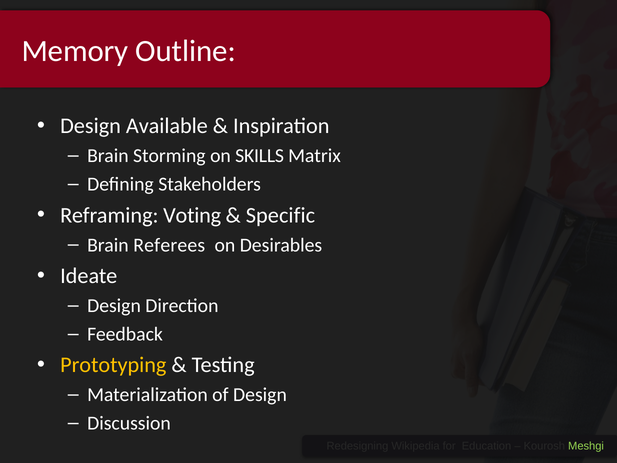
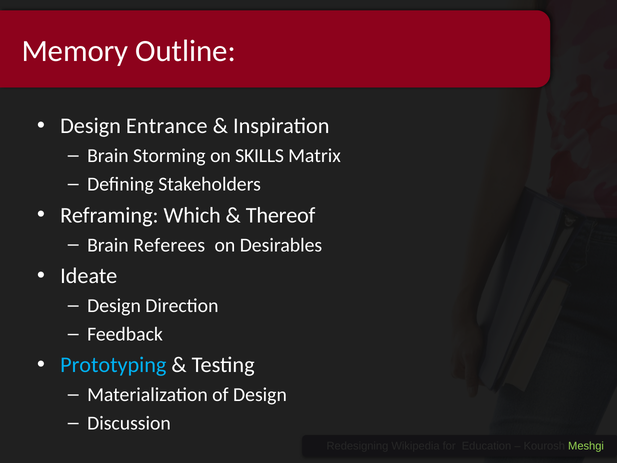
Available: Available -> Entrance
Voting: Voting -> Which
Specific: Specific -> Thereof
Prototyping colour: yellow -> light blue
